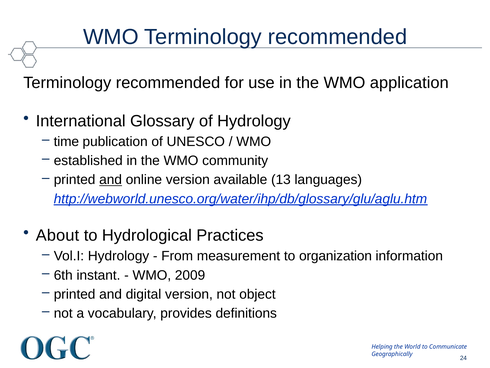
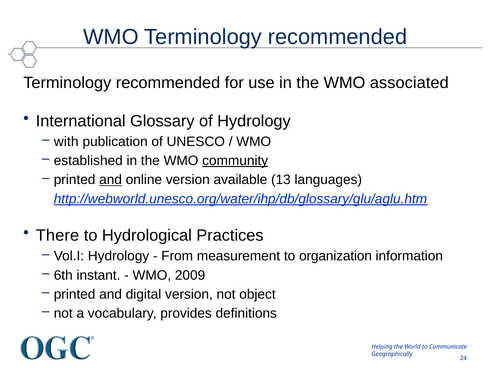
application: application -> associated
time: time -> with
community underline: none -> present
About: About -> There
